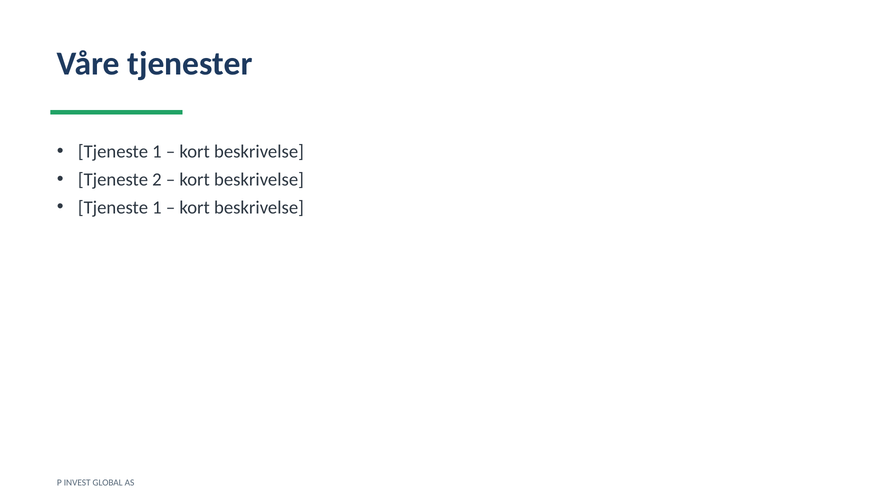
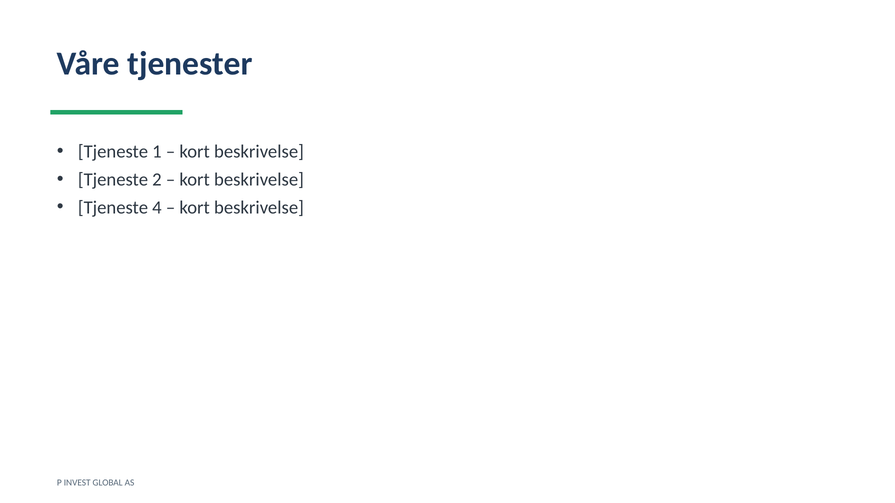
1 at (157, 208): 1 -> 4
